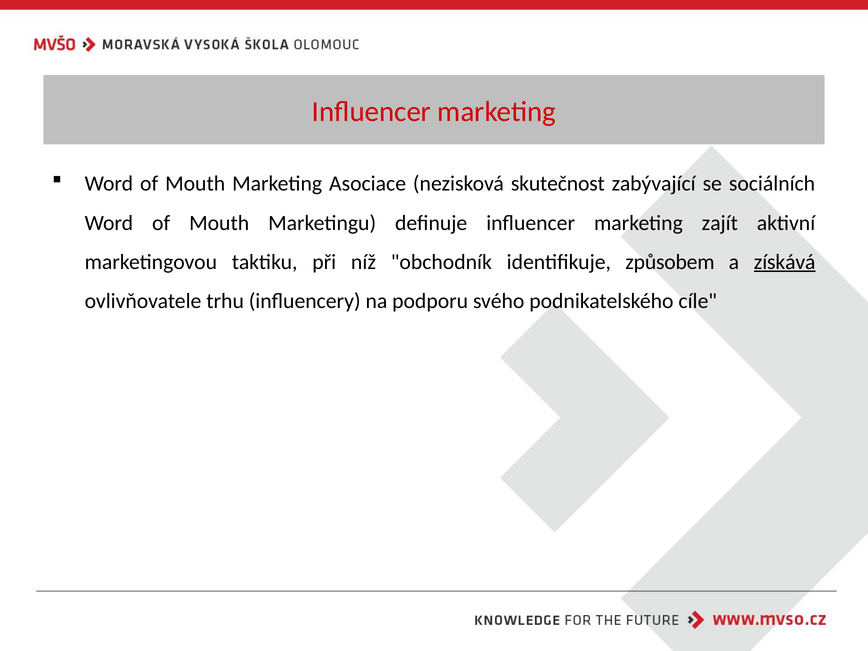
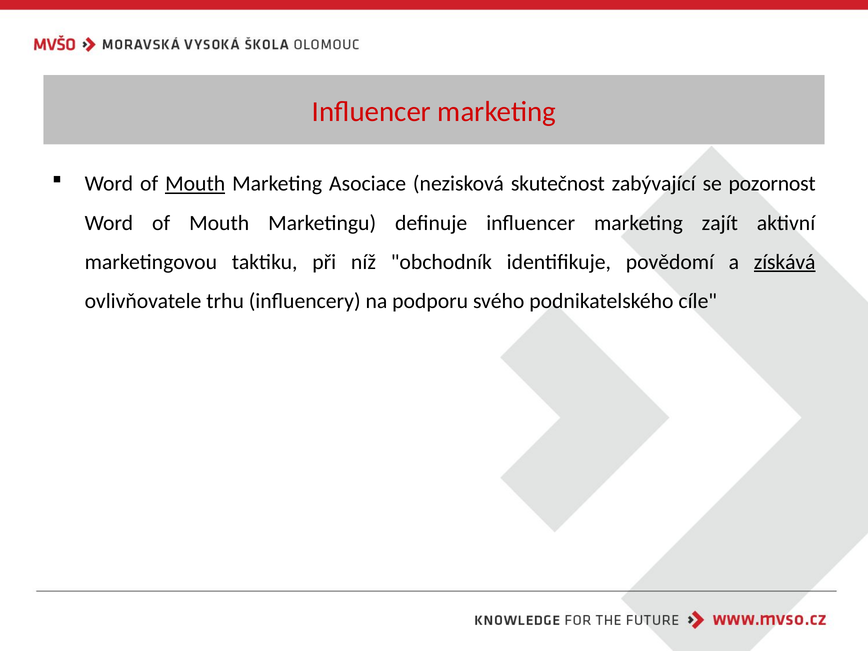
Mouth at (195, 184) underline: none -> present
sociálních: sociálních -> pozornost
způsobem: způsobem -> povědomí
